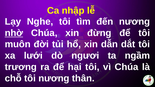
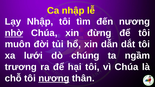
Lạy Nghe: Nghe -> Nhập
ngươi: ngươi -> chúng
nương at (54, 78) underline: none -> present
